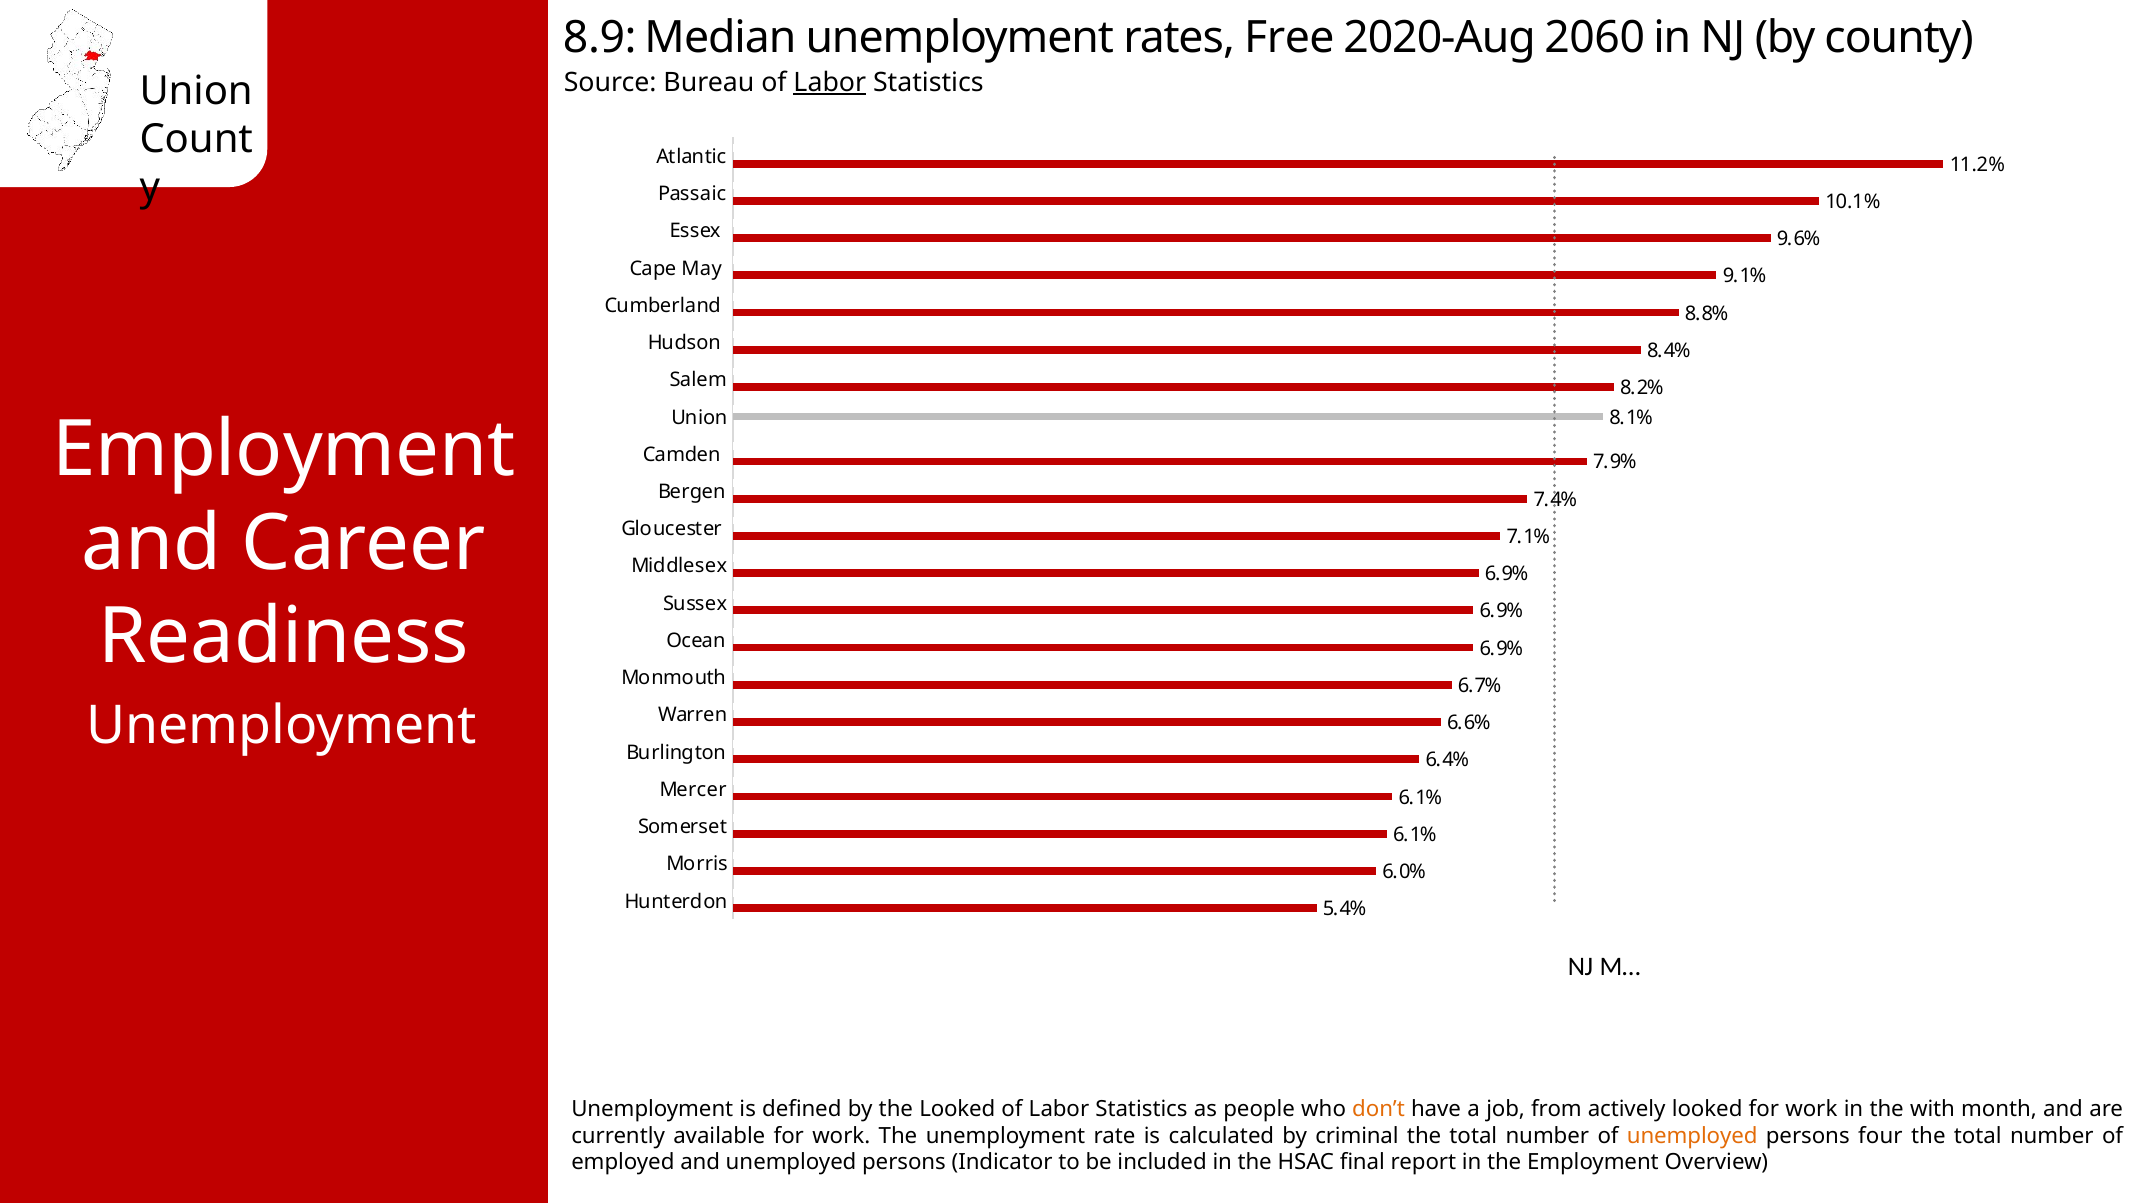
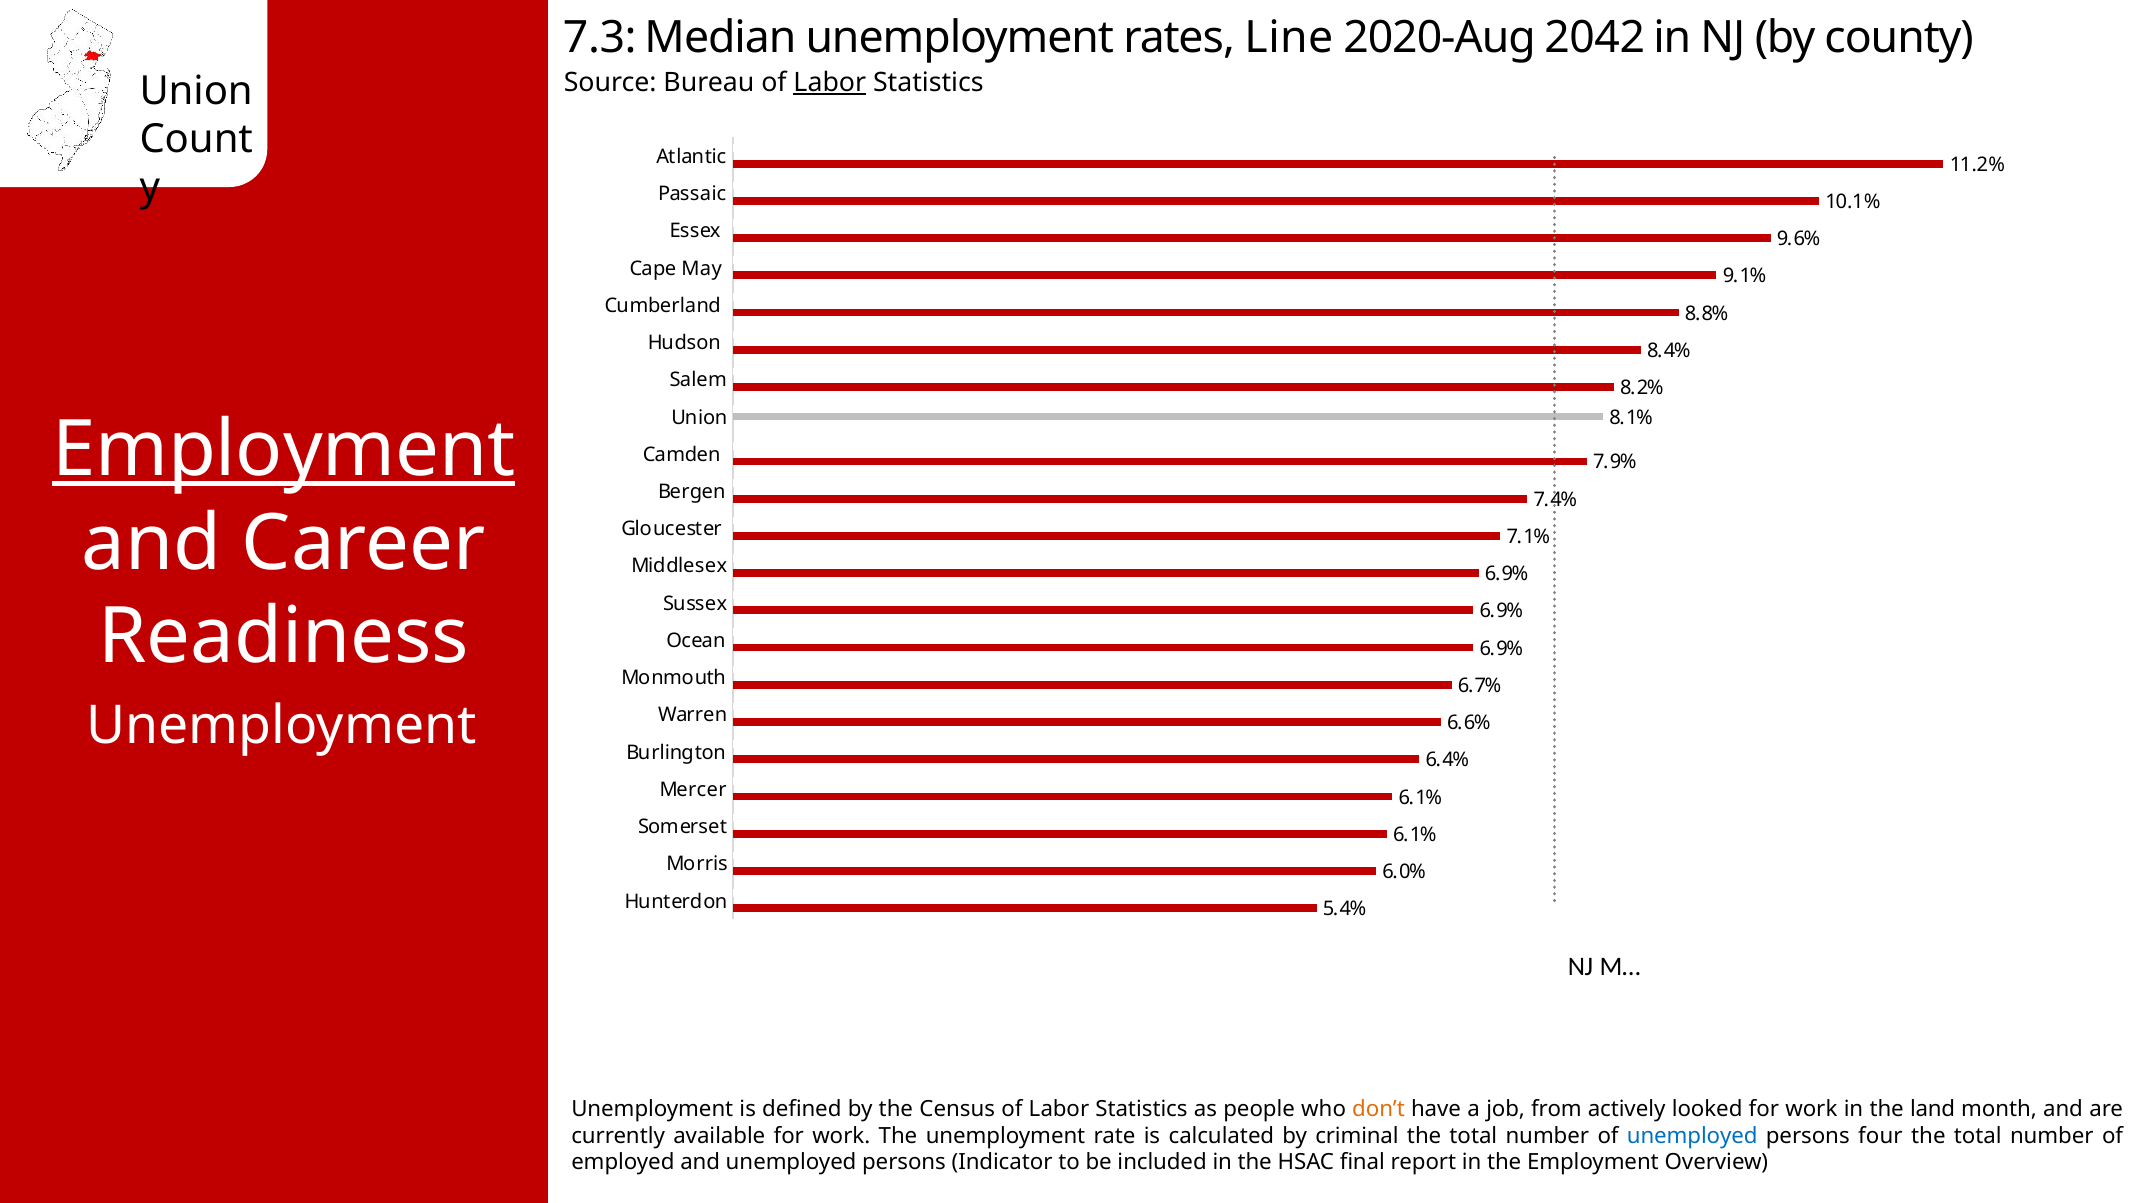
8.9: 8.9 -> 7.3
Free: Free -> Line
2060: 2060 -> 2042
Employment at (284, 450) underline: none -> present
the Looked: Looked -> Census
with: with -> land
unemployed at (1692, 1136) colour: orange -> blue
